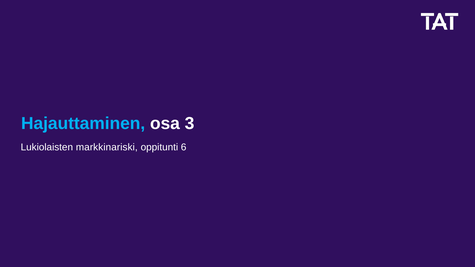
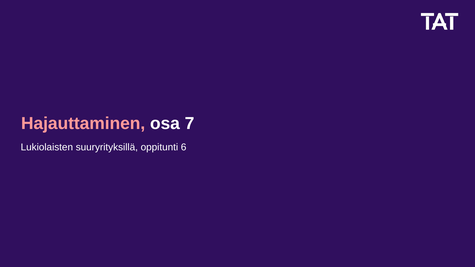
Hajauttaminen colour: light blue -> pink
3: 3 -> 7
markkinariski: markkinariski -> suuryrityksillä
